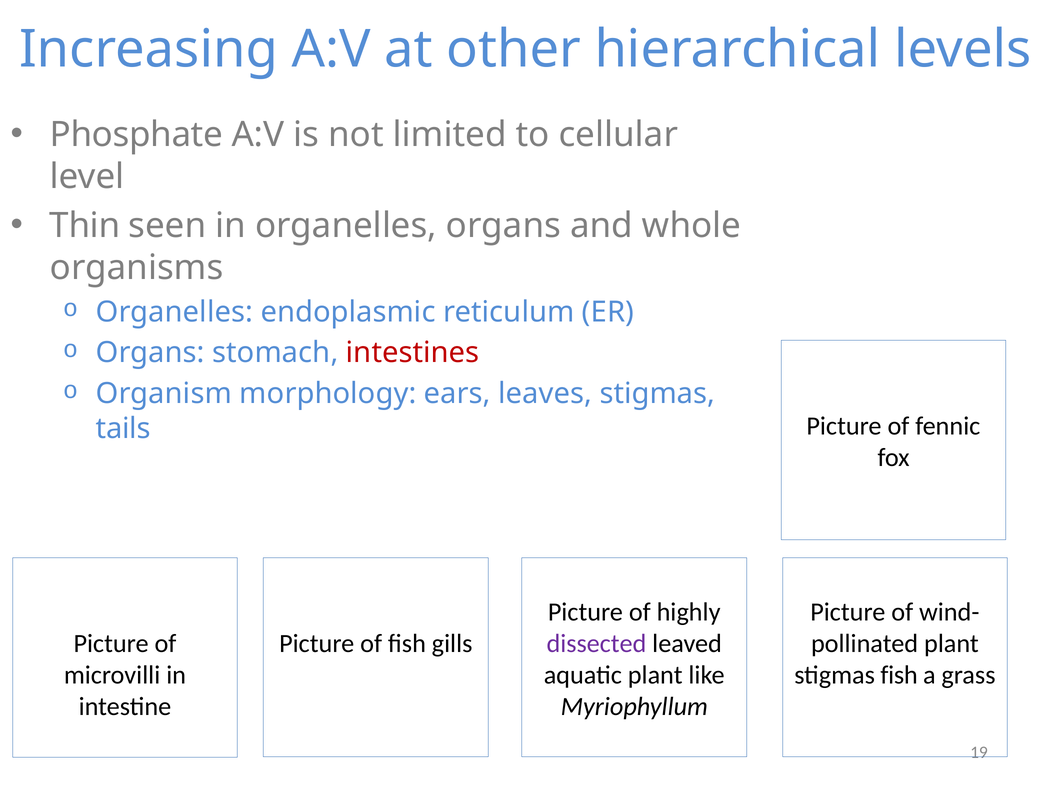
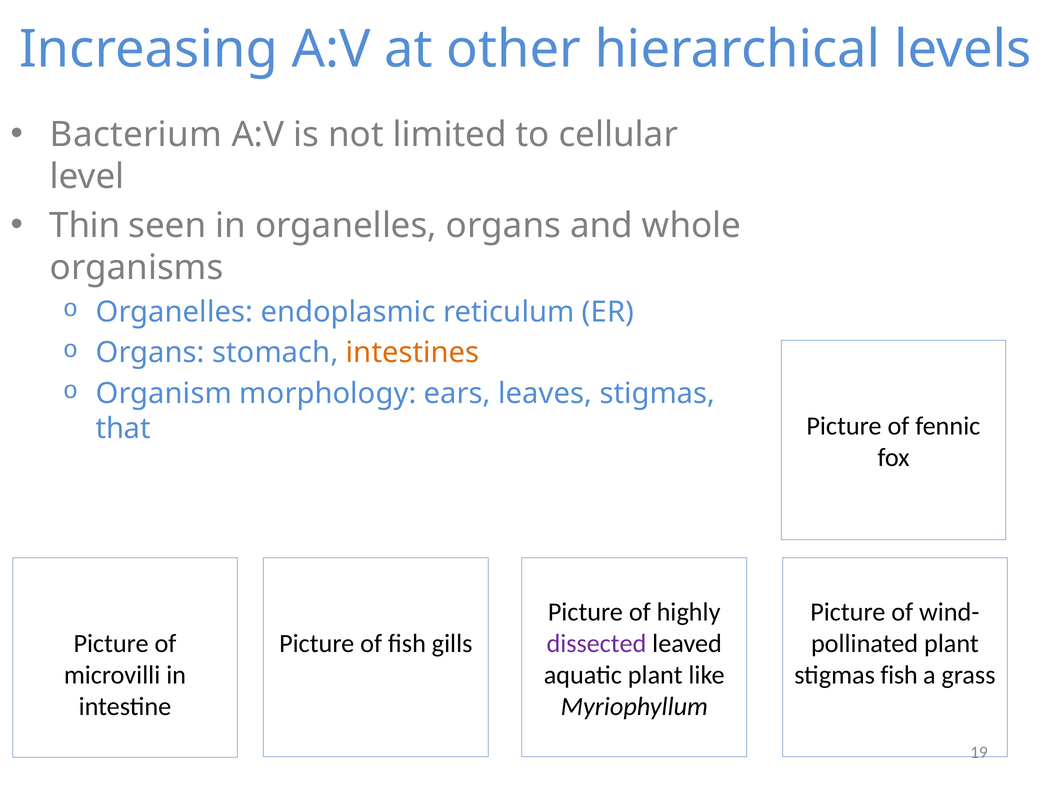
Phosphate: Phosphate -> Bacterium
intestines colour: red -> orange
tails: tails -> that
